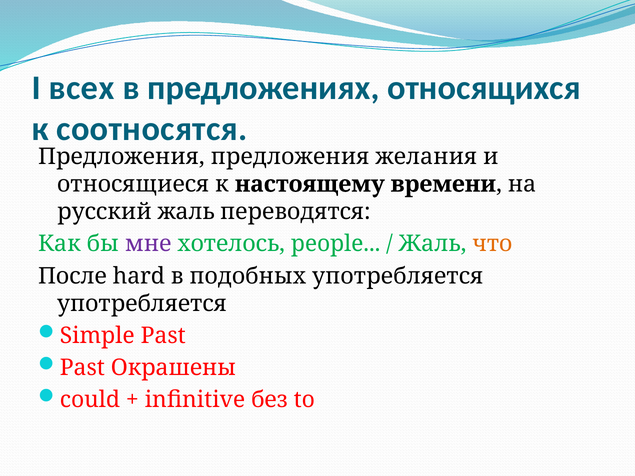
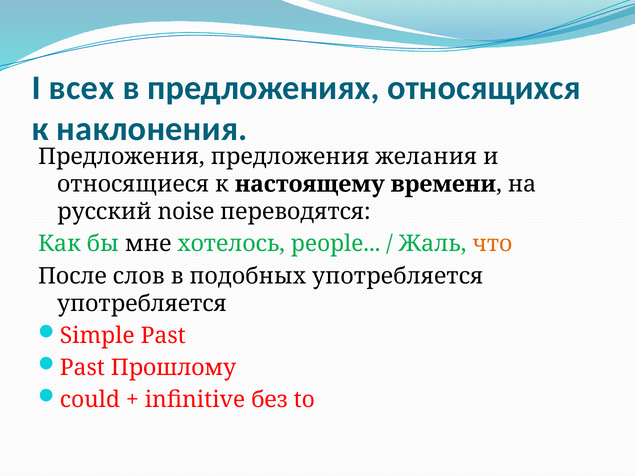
соотносятся: соотносятся -> наклонения
русский жаль: жаль -> noise
мне colour: purple -> black
hard: hard -> слов
Окрашены: Окрашены -> Прошлому
